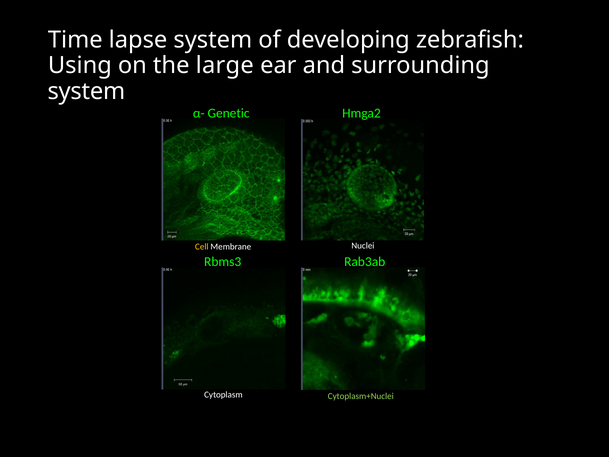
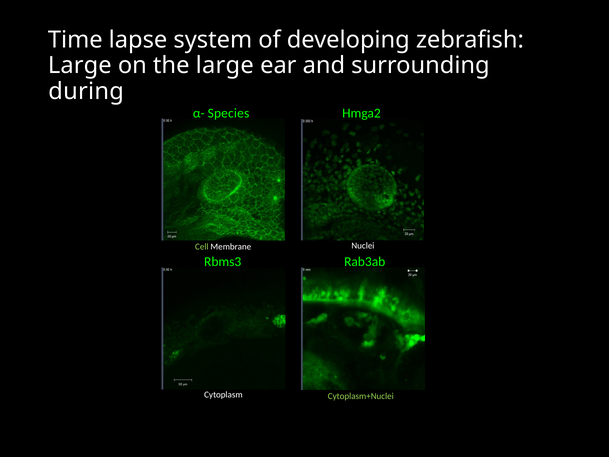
Using at (80, 66): Using -> Large
system at (86, 91): system -> during
Genetic: Genetic -> Species
Cell colour: yellow -> light green
